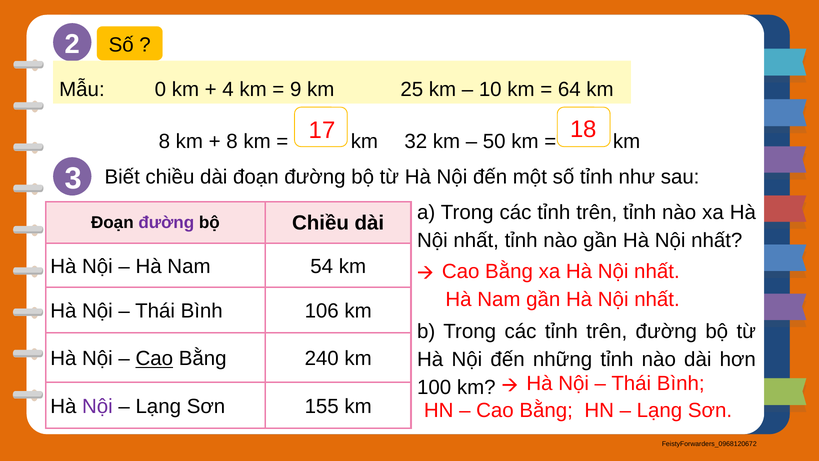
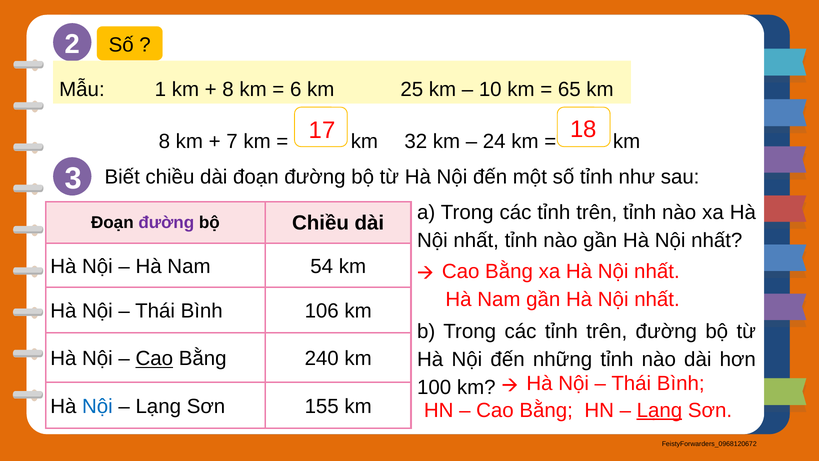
0: 0 -> 1
4 at (228, 90): 4 -> 8
9: 9 -> 6
64: 64 -> 65
8 at (232, 141): 8 -> 7
50: 50 -> 24
Nội at (97, 406) colour: purple -> blue
Lạng at (659, 410) underline: none -> present
